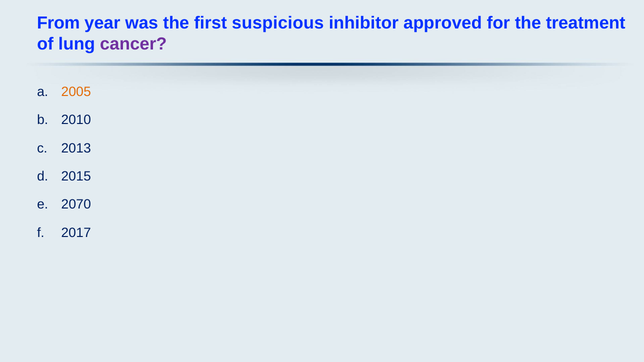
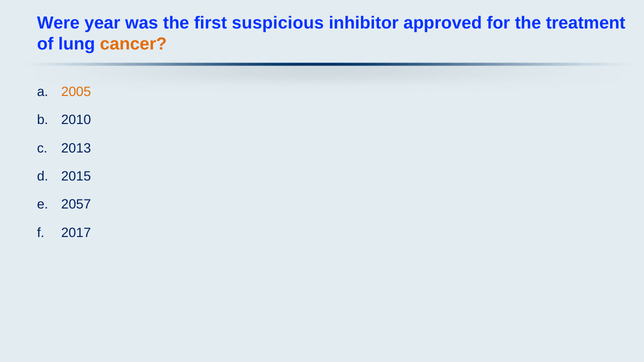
From: From -> Were
cancer colour: purple -> orange
2070: 2070 -> 2057
